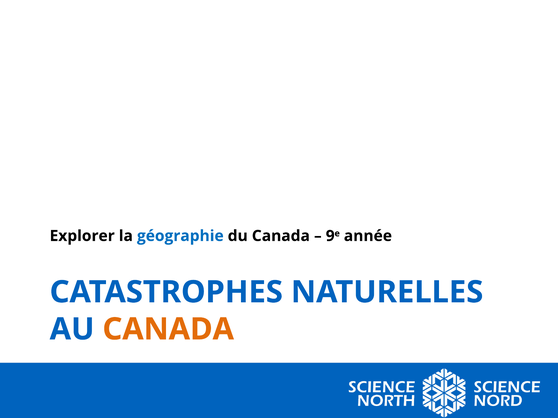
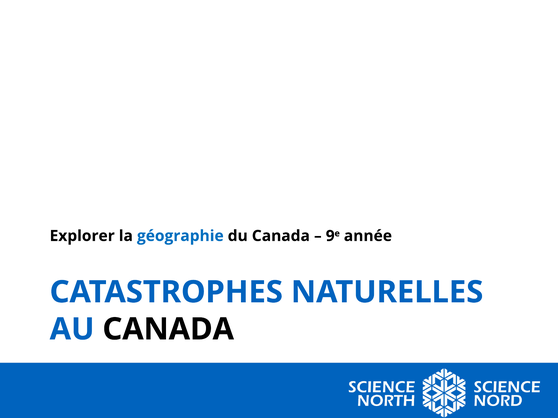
CANADA at (168, 330) colour: orange -> black
